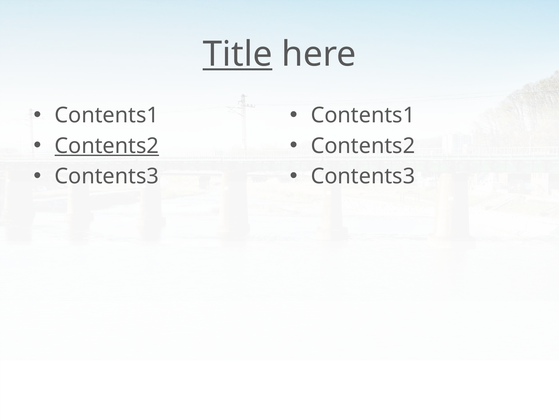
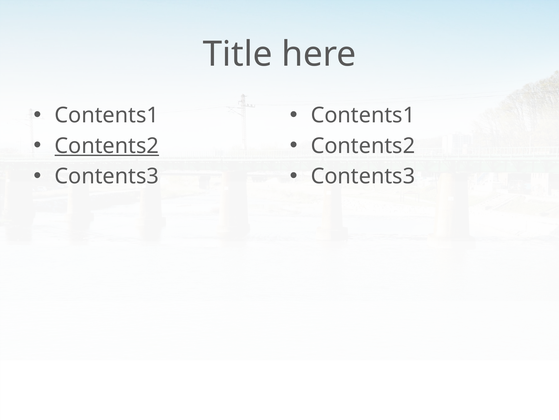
Title underline: present -> none
